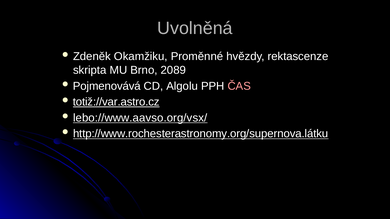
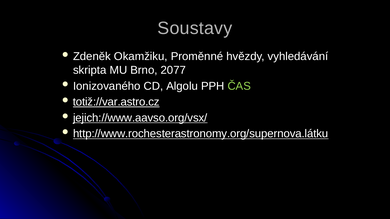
Uvolněná: Uvolněná -> Soustavy
rektascenze: rektascenze -> vyhledávání
2089: 2089 -> 2077
Pojmenovává: Pojmenovává -> Ionizovaného
ČAS colour: pink -> light green
lebo://www.aavso.org/vsx/: lebo://www.aavso.org/vsx/ -> jejich://www.aavso.org/vsx/
